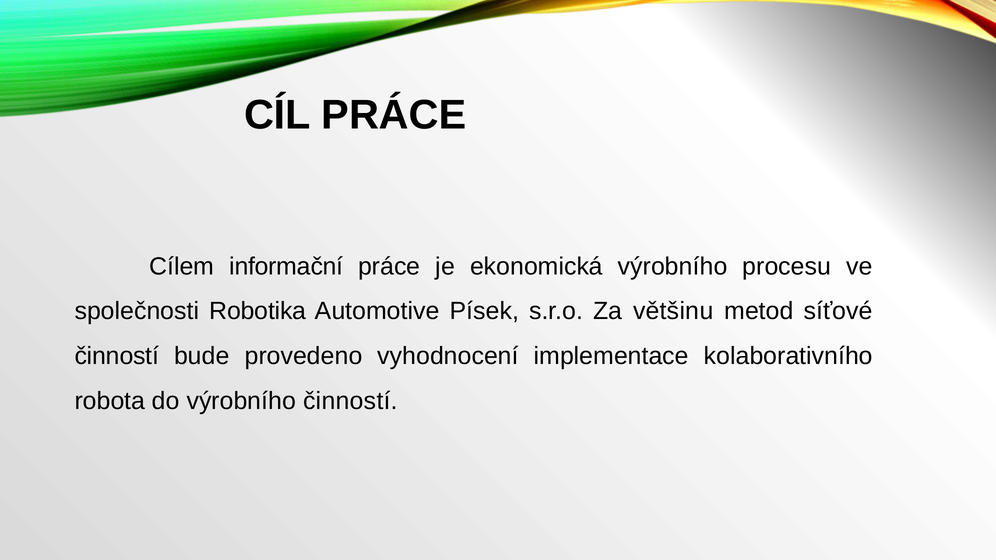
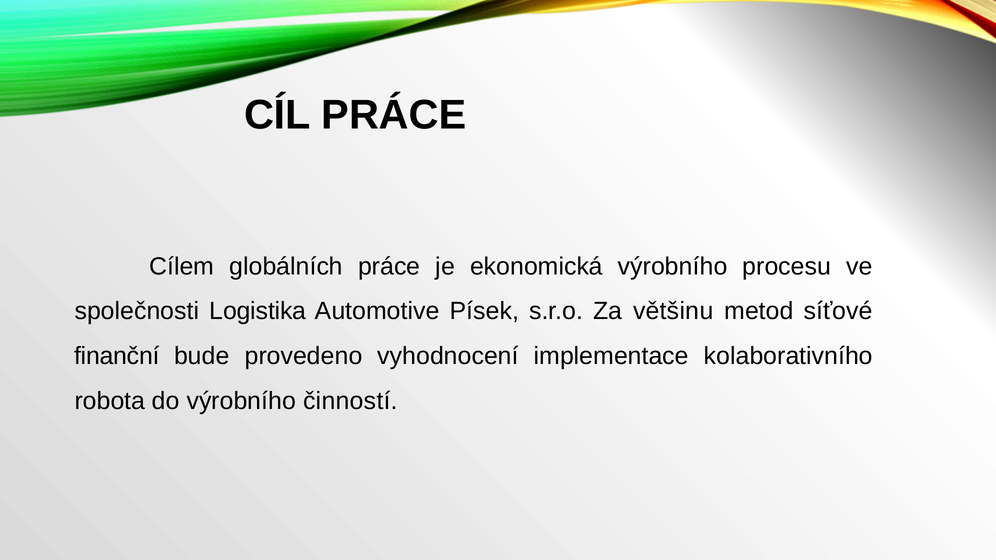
informační: informační -> globálních
Robotika: Robotika -> Logistika
činností at (117, 356): činností -> finanční
